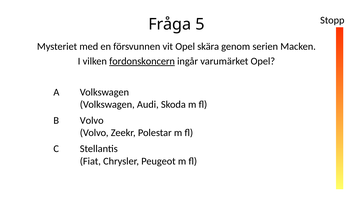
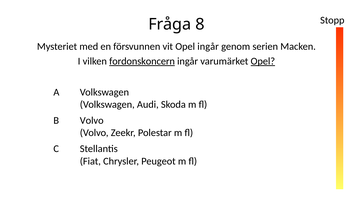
5: 5 -> 8
Opel skära: skära -> ingår
Opel at (263, 61) underline: none -> present
